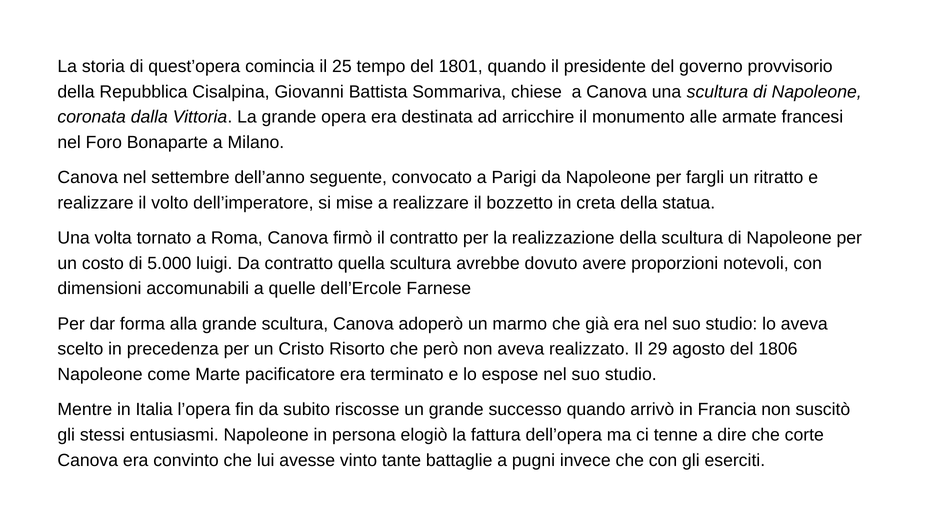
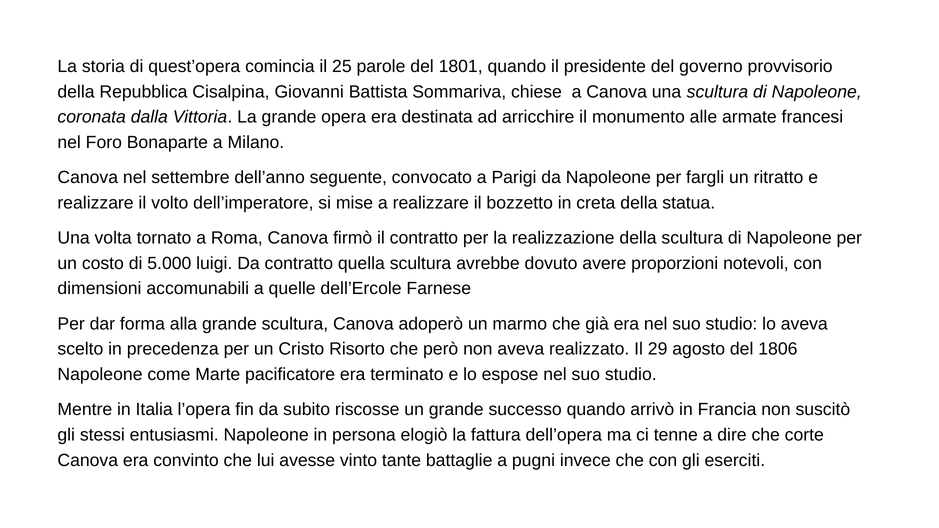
tempo: tempo -> parole
